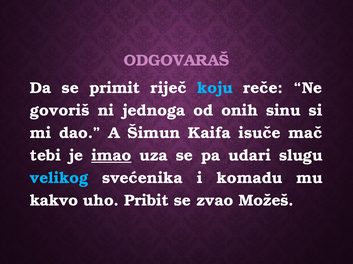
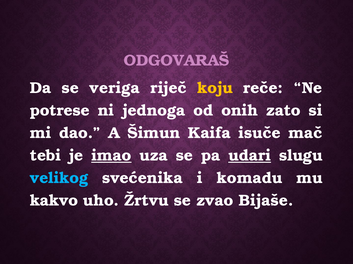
primit: primit -> veriga
koju colour: light blue -> yellow
govoriš: govoriš -> potrese
sinu: sinu -> zato
udari underline: none -> present
Pribit: Pribit -> Žrtvu
Možeš: Možeš -> Bijaše
